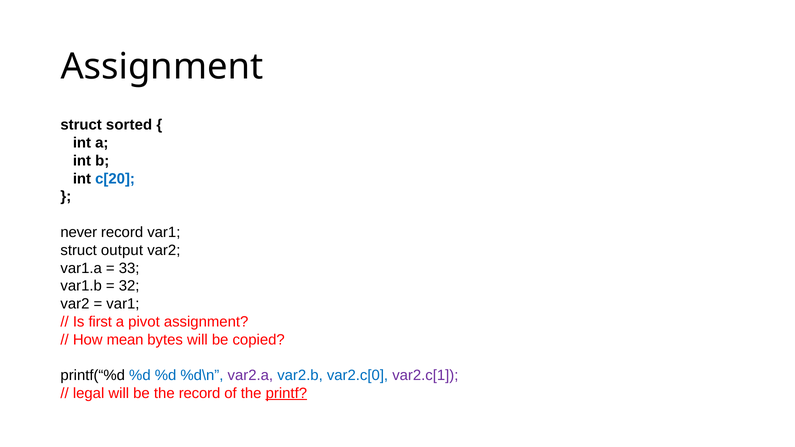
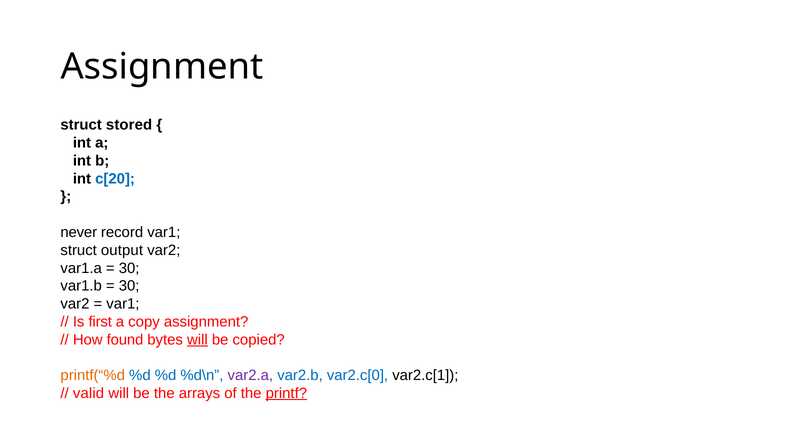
sorted: sorted -> stored
33 at (129, 268): 33 -> 30
32 at (129, 286): 32 -> 30
pivot: pivot -> copy
mean: mean -> found
will at (197, 340) underline: none -> present
printf(“%d colour: black -> orange
var2.c[1 colour: purple -> black
legal: legal -> valid
the record: record -> arrays
